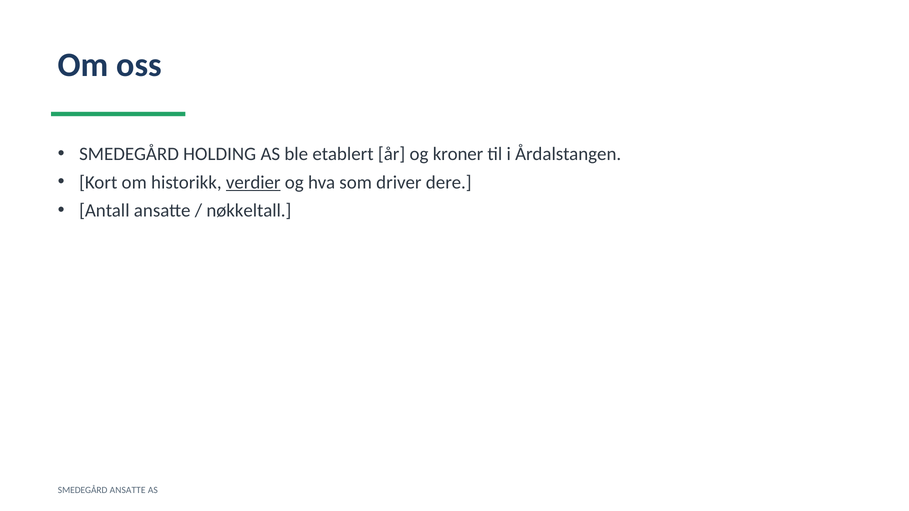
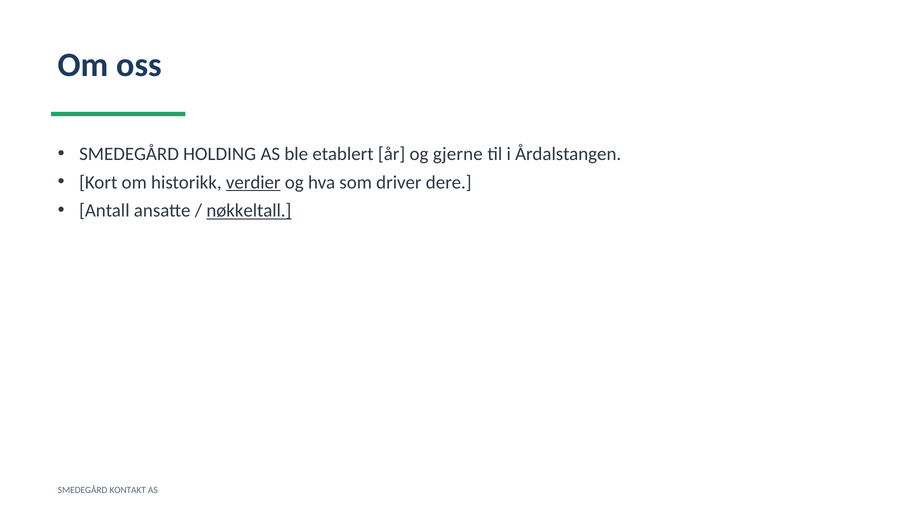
kroner: kroner -> gjerne
nøkkeltall underline: none -> present
SMEDEGÅRD ANSATTE: ANSATTE -> KONTAKT
